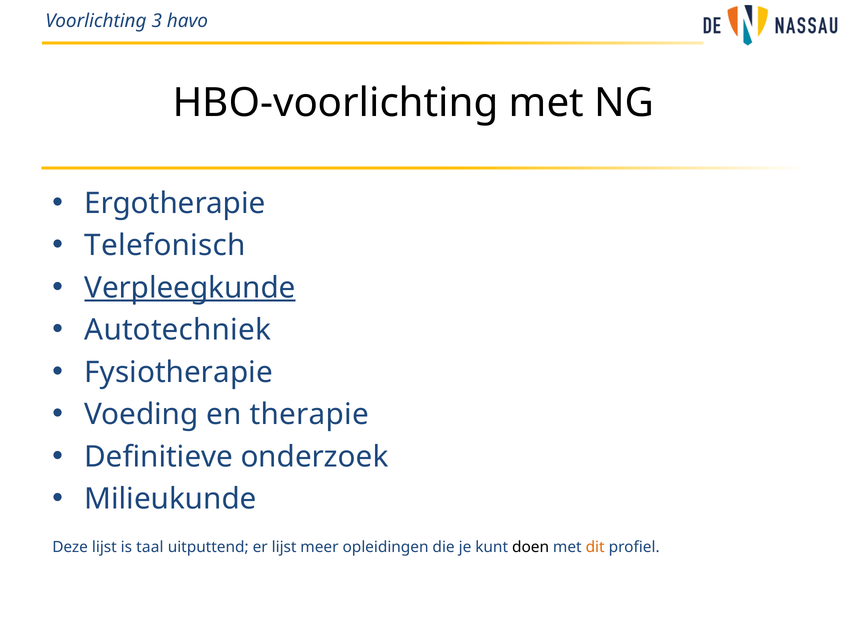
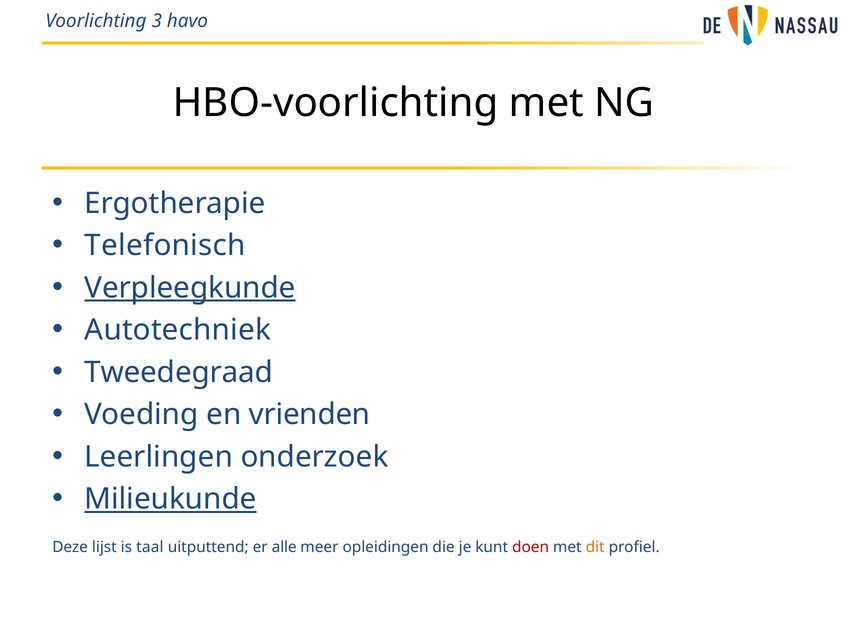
Fysiotherapie: Fysiotherapie -> Tweedegraad
therapie: therapie -> vrienden
Definitieve: Definitieve -> Leerlingen
Milieukunde underline: none -> present
er lijst: lijst -> alle
doen colour: black -> red
